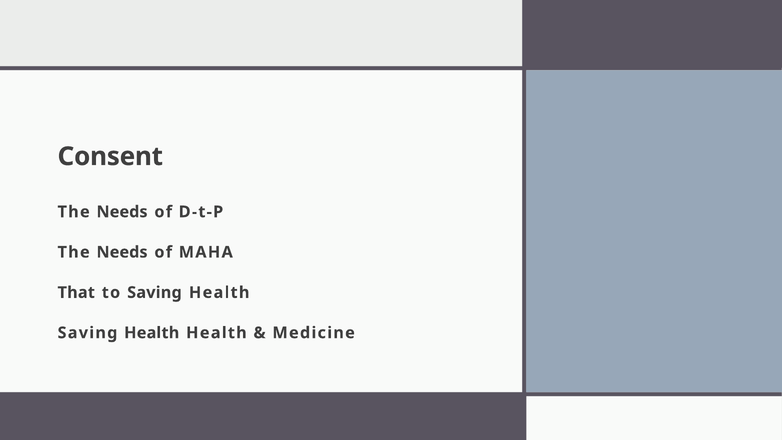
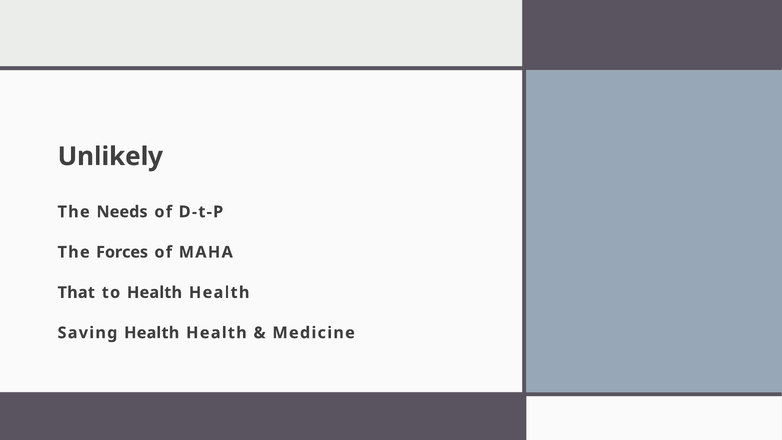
Consent: Consent -> Unlikely
Needs at (122, 252): Needs -> Forces
to Saving: Saving -> Health
